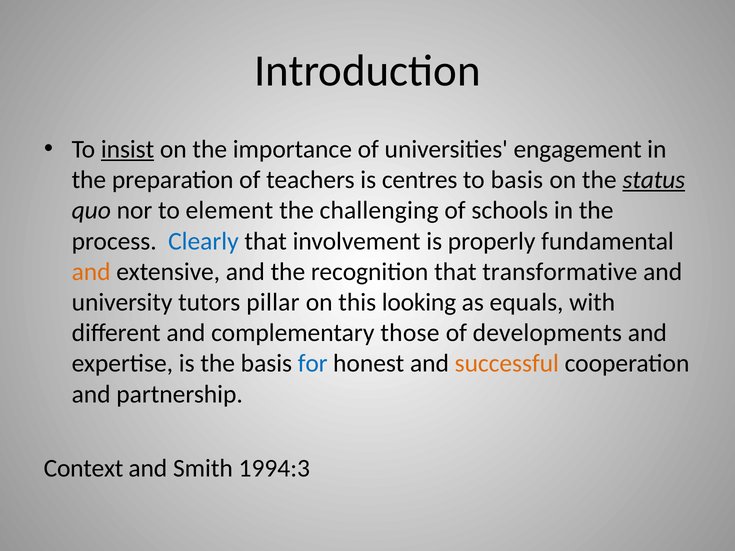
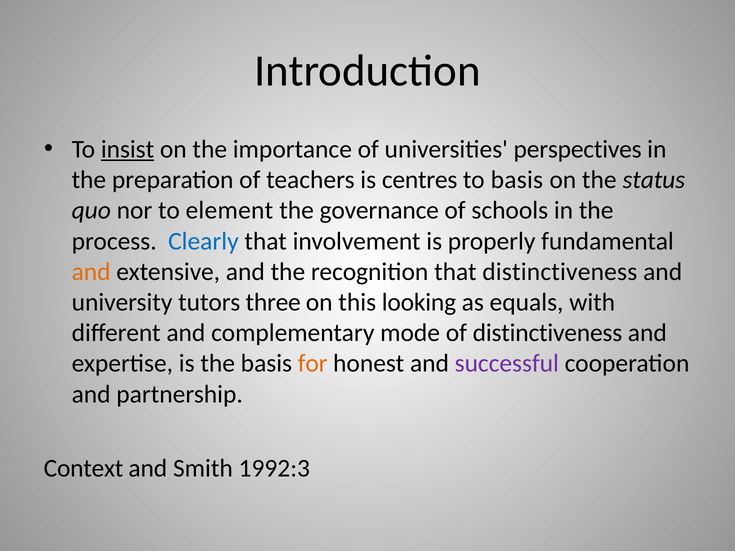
engagement: engagement -> perspectives
status underline: present -> none
challenging: challenging -> governance
that transformative: transformative -> distinctiveness
pillar: pillar -> three
those: those -> mode
of developments: developments -> distinctiveness
for colour: blue -> orange
successful colour: orange -> purple
1994:3: 1994:3 -> 1992:3
